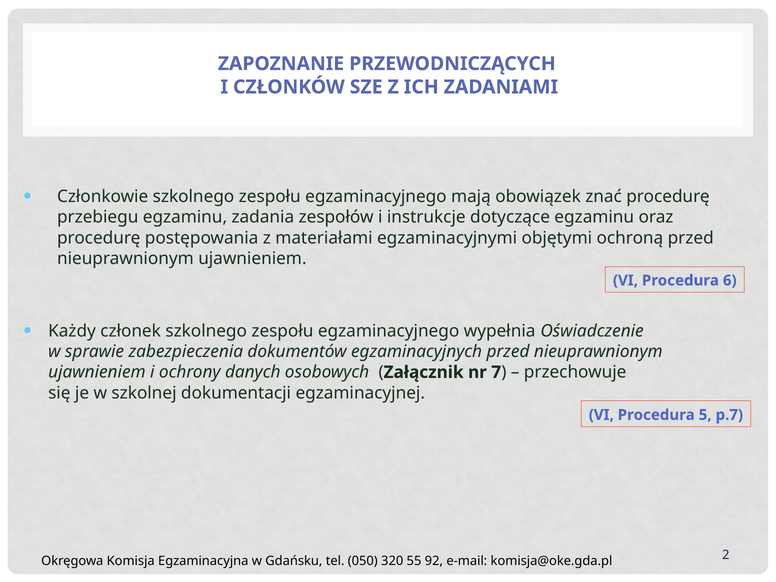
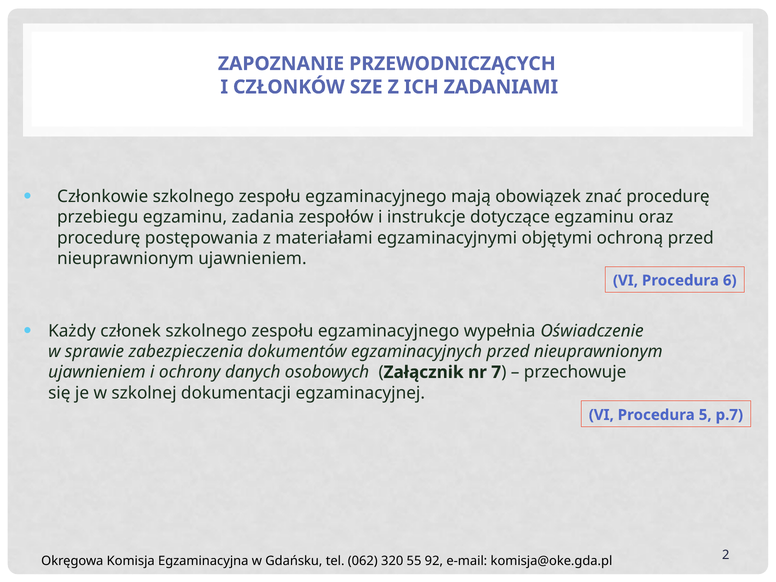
050: 050 -> 062
